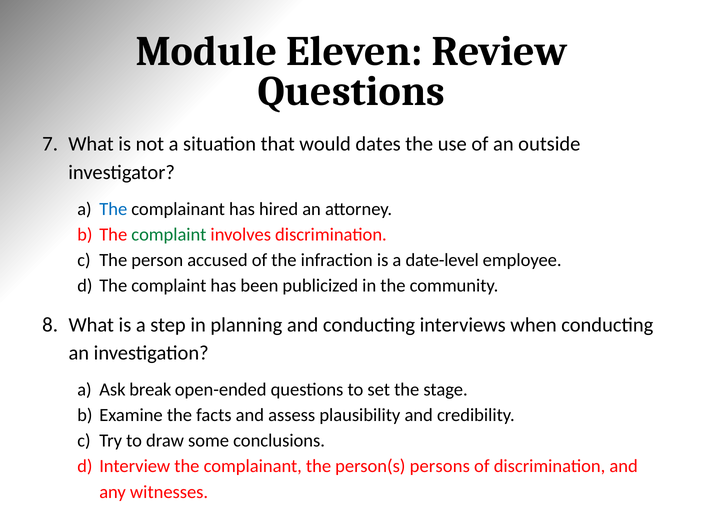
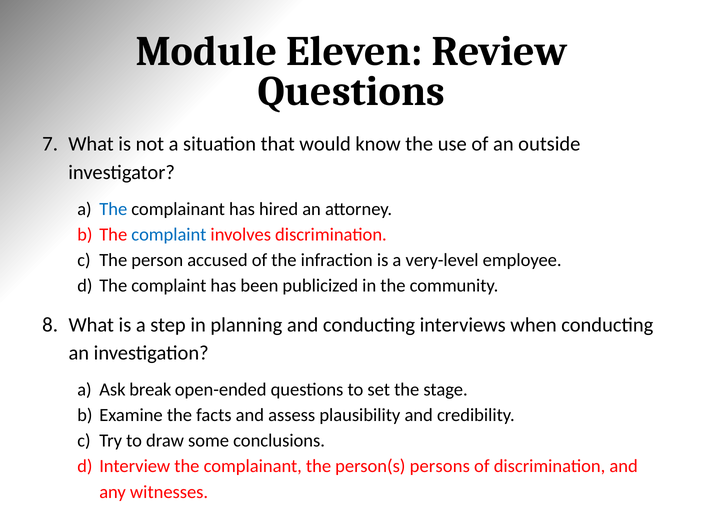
dates: dates -> know
complaint at (169, 234) colour: green -> blue
date-level: date-level -> very-level
